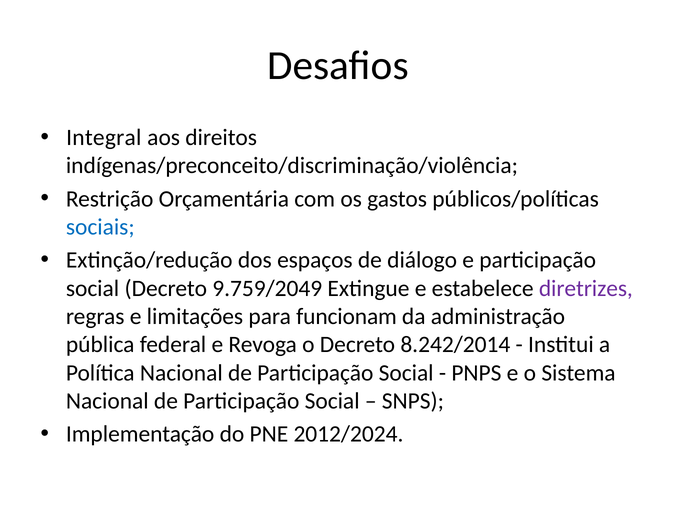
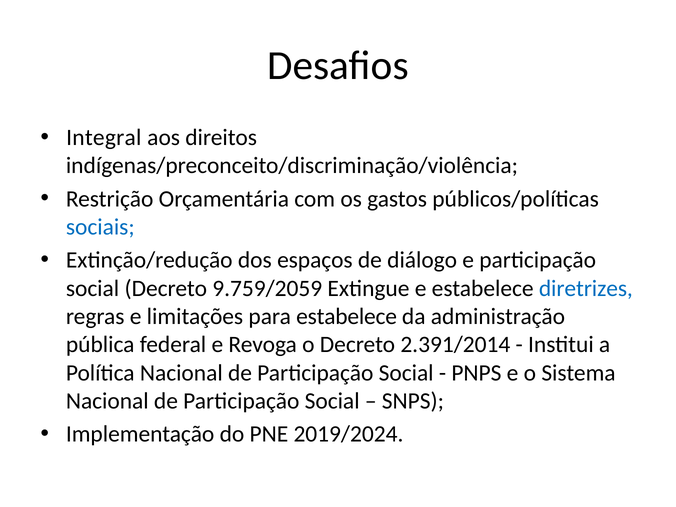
9.759/2049: 9.759/2049 -> 9.759/2059
diretrizes colour: purple -> blue
para funcionam: funcionam -> estabelece
8.242/2014: 8.242/2014 -> 2.391/2014
2012/2024: 2012/2024 -> 2019/2024
